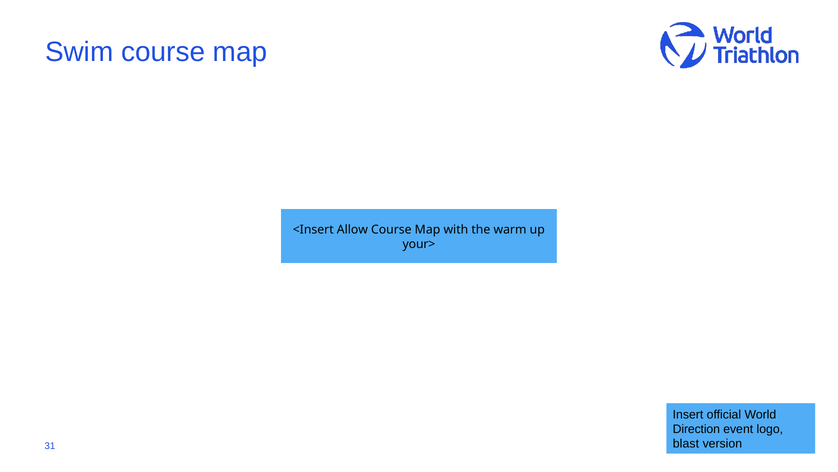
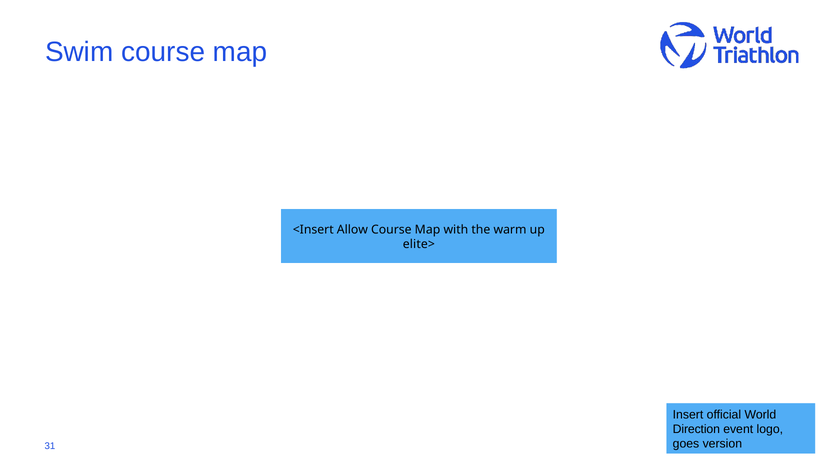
your>: your> -> elite>
blast: blast -> goes
